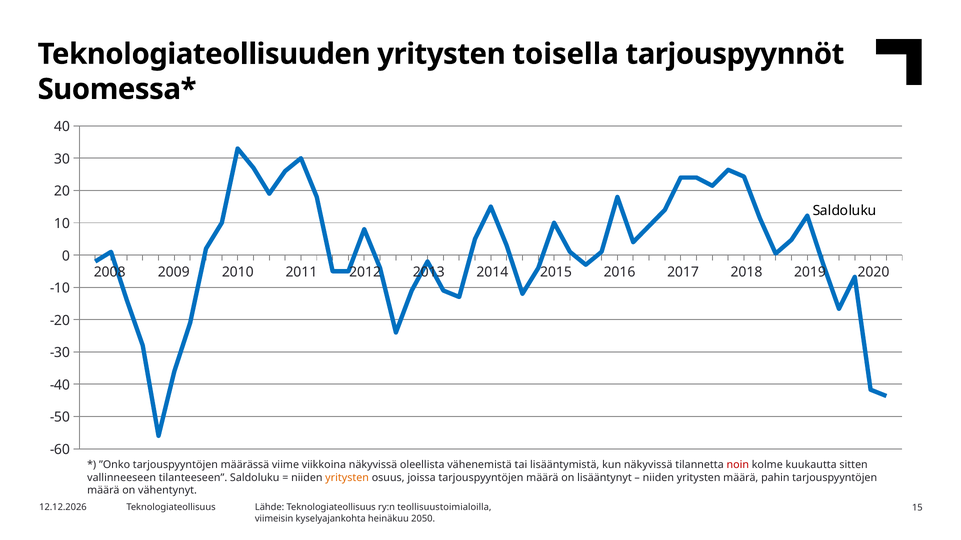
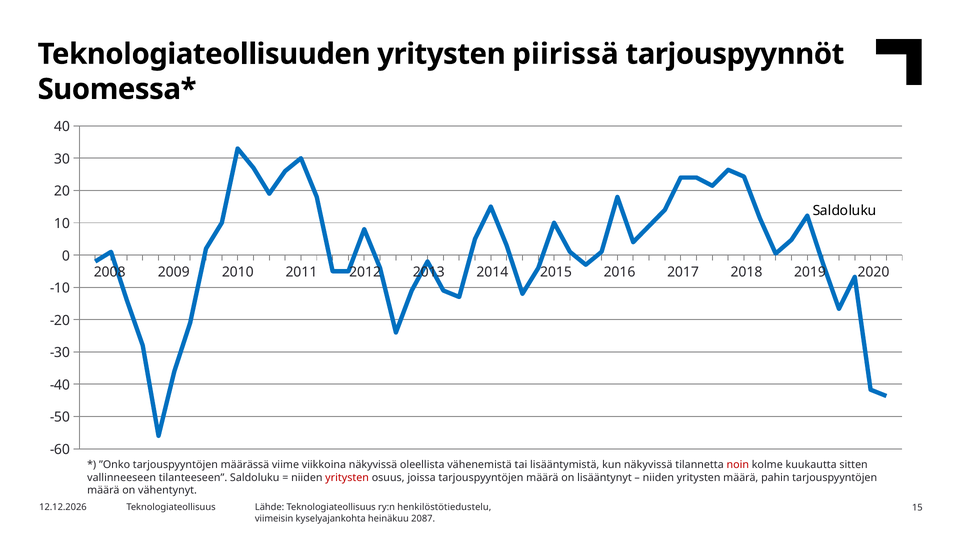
toisella: toisella -> piirissä
yritysten at (347, 478) colour: orange -> red
teollisuustoimialoilla: teollisuustoimialoilla -> henkilöstötiedustelu
2050: 2050 -> 2087
